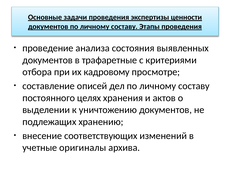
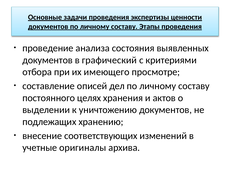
трафаретные: трафаретные -> графический
кадровому: кадровому -> имеющего
